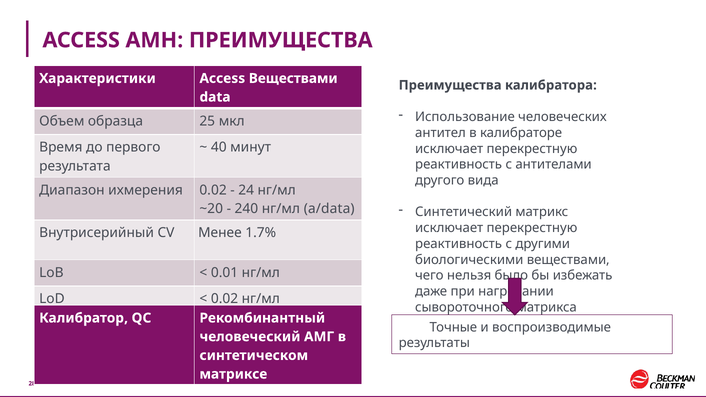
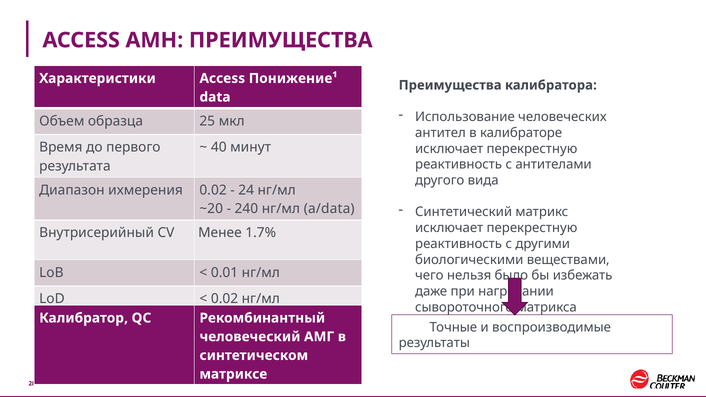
Access Веществами: Веществами -> Понижение¹
